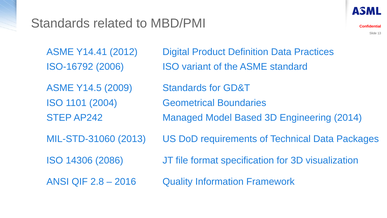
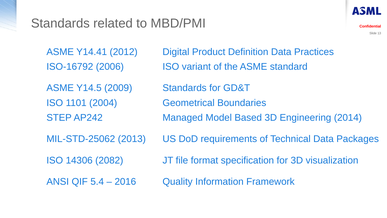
MIL-STD-31060: MIL-STD-31060 -> MIL-STD-25062
2086: 2086 -> 2082
2.8: 2.8 -> 5.4
